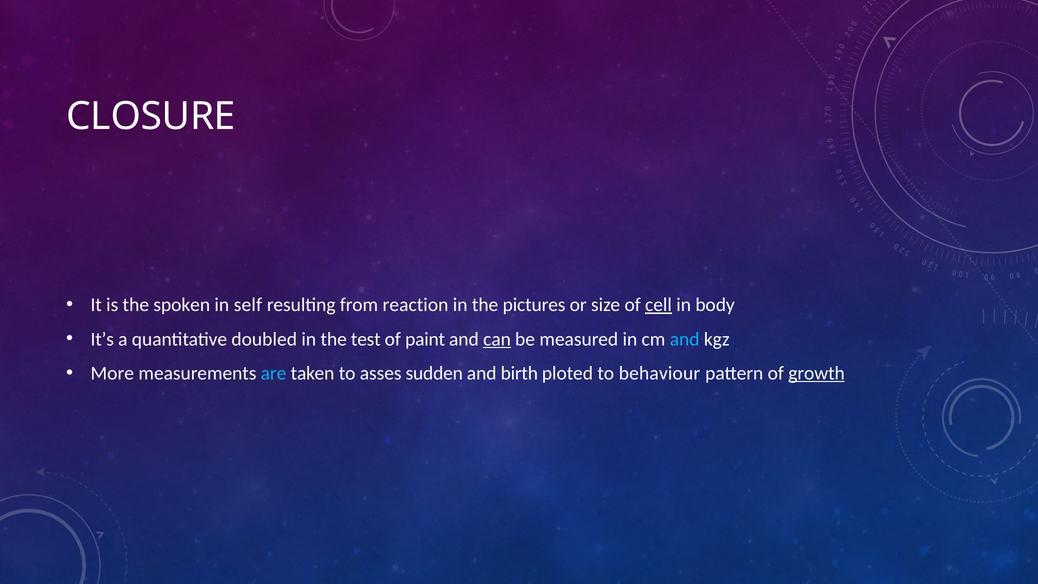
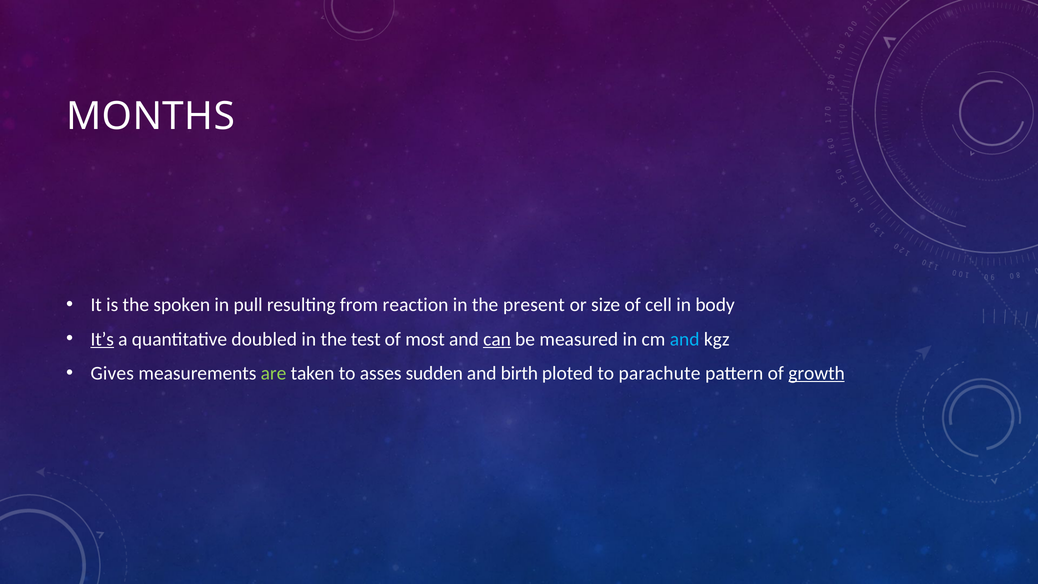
CLOSURE: CLOSURE -> MONTHS
self: self -> pull
pictures: pictures -> present
cell underline: present -> none
It’s underline: none -> present
paint: paint -> most
More: More -> Gives
are colour: light blue -> light green
behaviour: behaviour -> parachute
